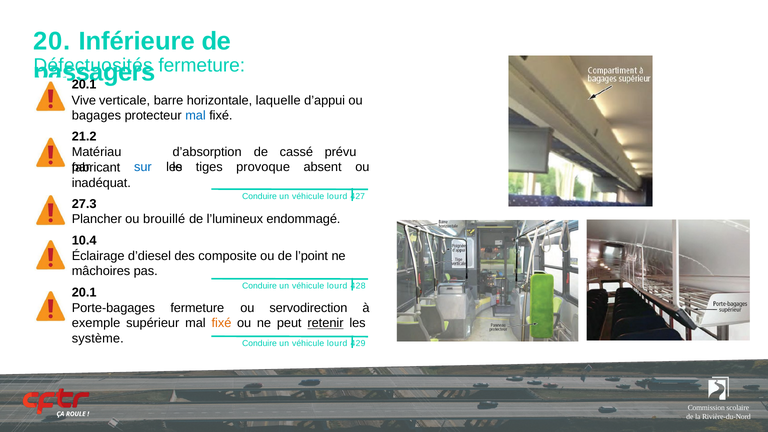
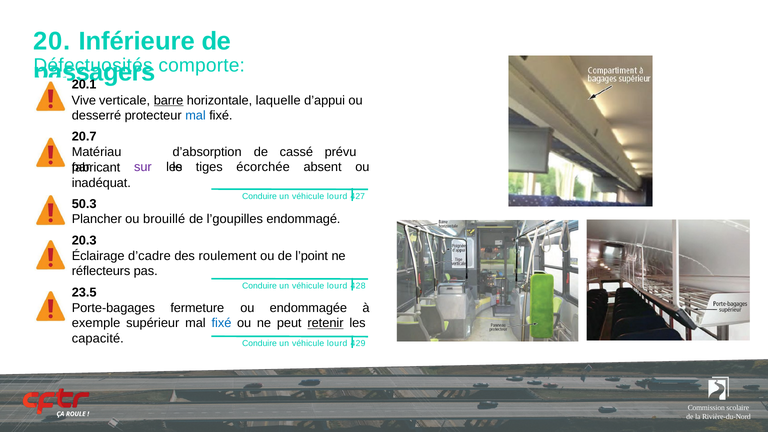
fermeture at (202, 66): fermeture -> comporte
barre underline: none -> present
bagages: bagages -> desserré
21.2: 21.2 -> 20.7
sur colour: blue -> purple
provoque: provoque -> écorchée
27.3: 27.3 -> 50.3
l’lumineux: l’lumineux -> l’goupilles
10.4: 10.4 -> 20.3
d’diesel: d’diesel -> d’cadre
composite: composite -> roulement
mâchoires: mâchoires -> réflecteurs
20.1 at (84, 293): 20.1 -> 23.5
servodirection: servodirection -> endommagée
fixé at (222, 323) colour: orange -> blue
système: système -> capacité
